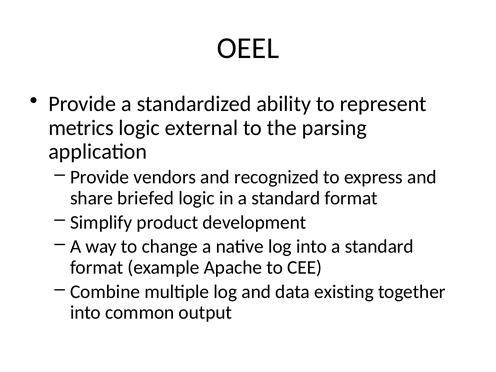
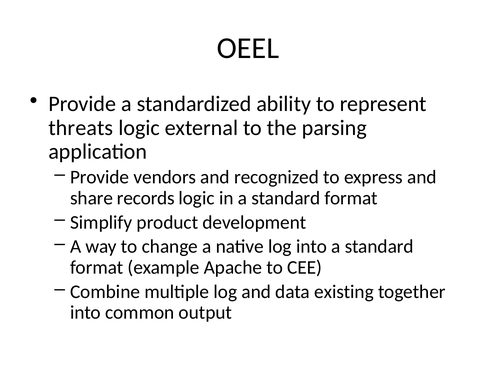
metrics: metrics -> threats
briefed: briefed -> records
